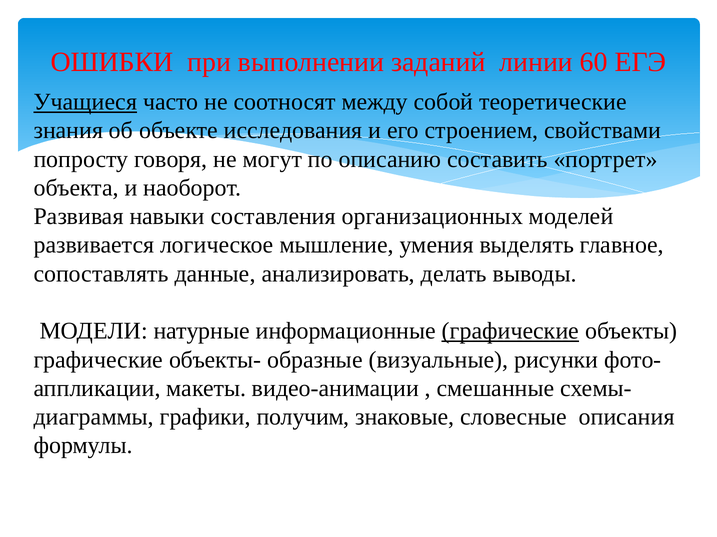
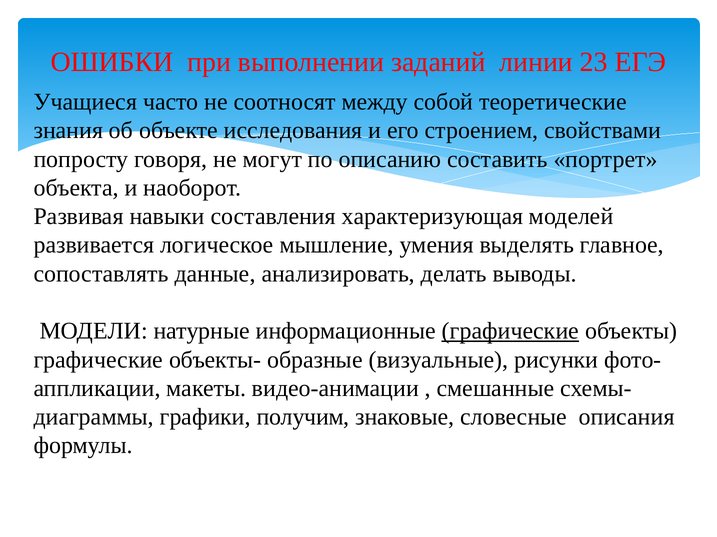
60: 60 -> 23
Учащиеся underline: present -> none
организационных: организационных -> характеризующая
